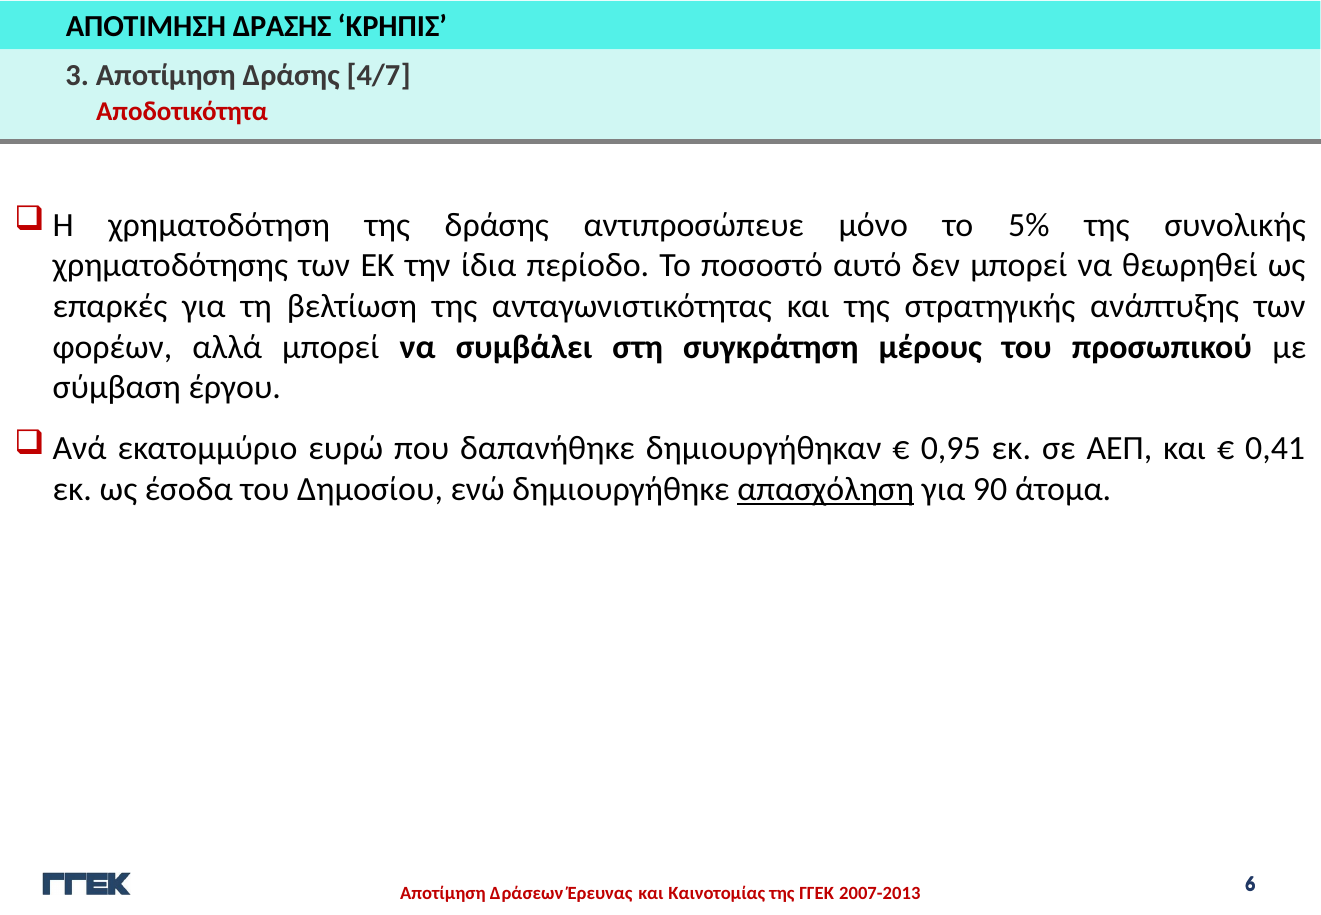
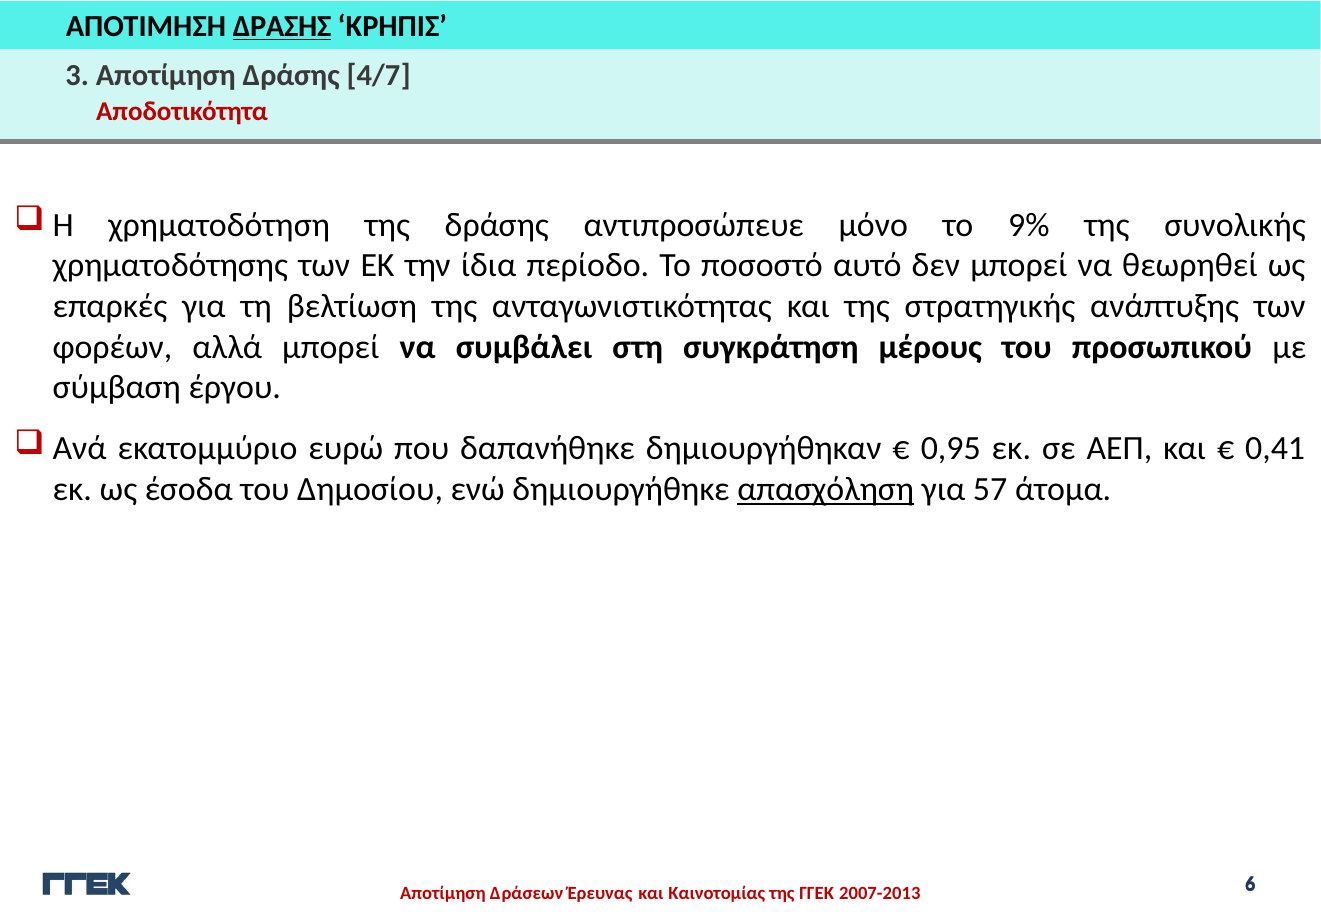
ΔΡΑΣΗΣ underline: none -> present
5%: 5% -> 9%
90: 90 -> 57
